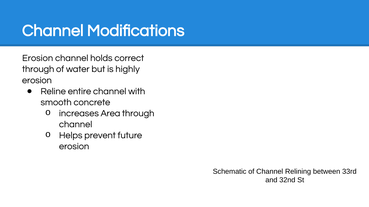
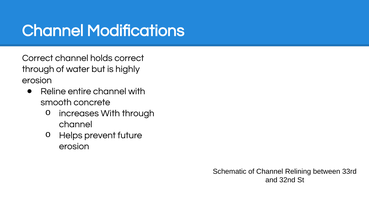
Erosion at (38, 58): Erosion -> Correct
increases Area: Area -> With
